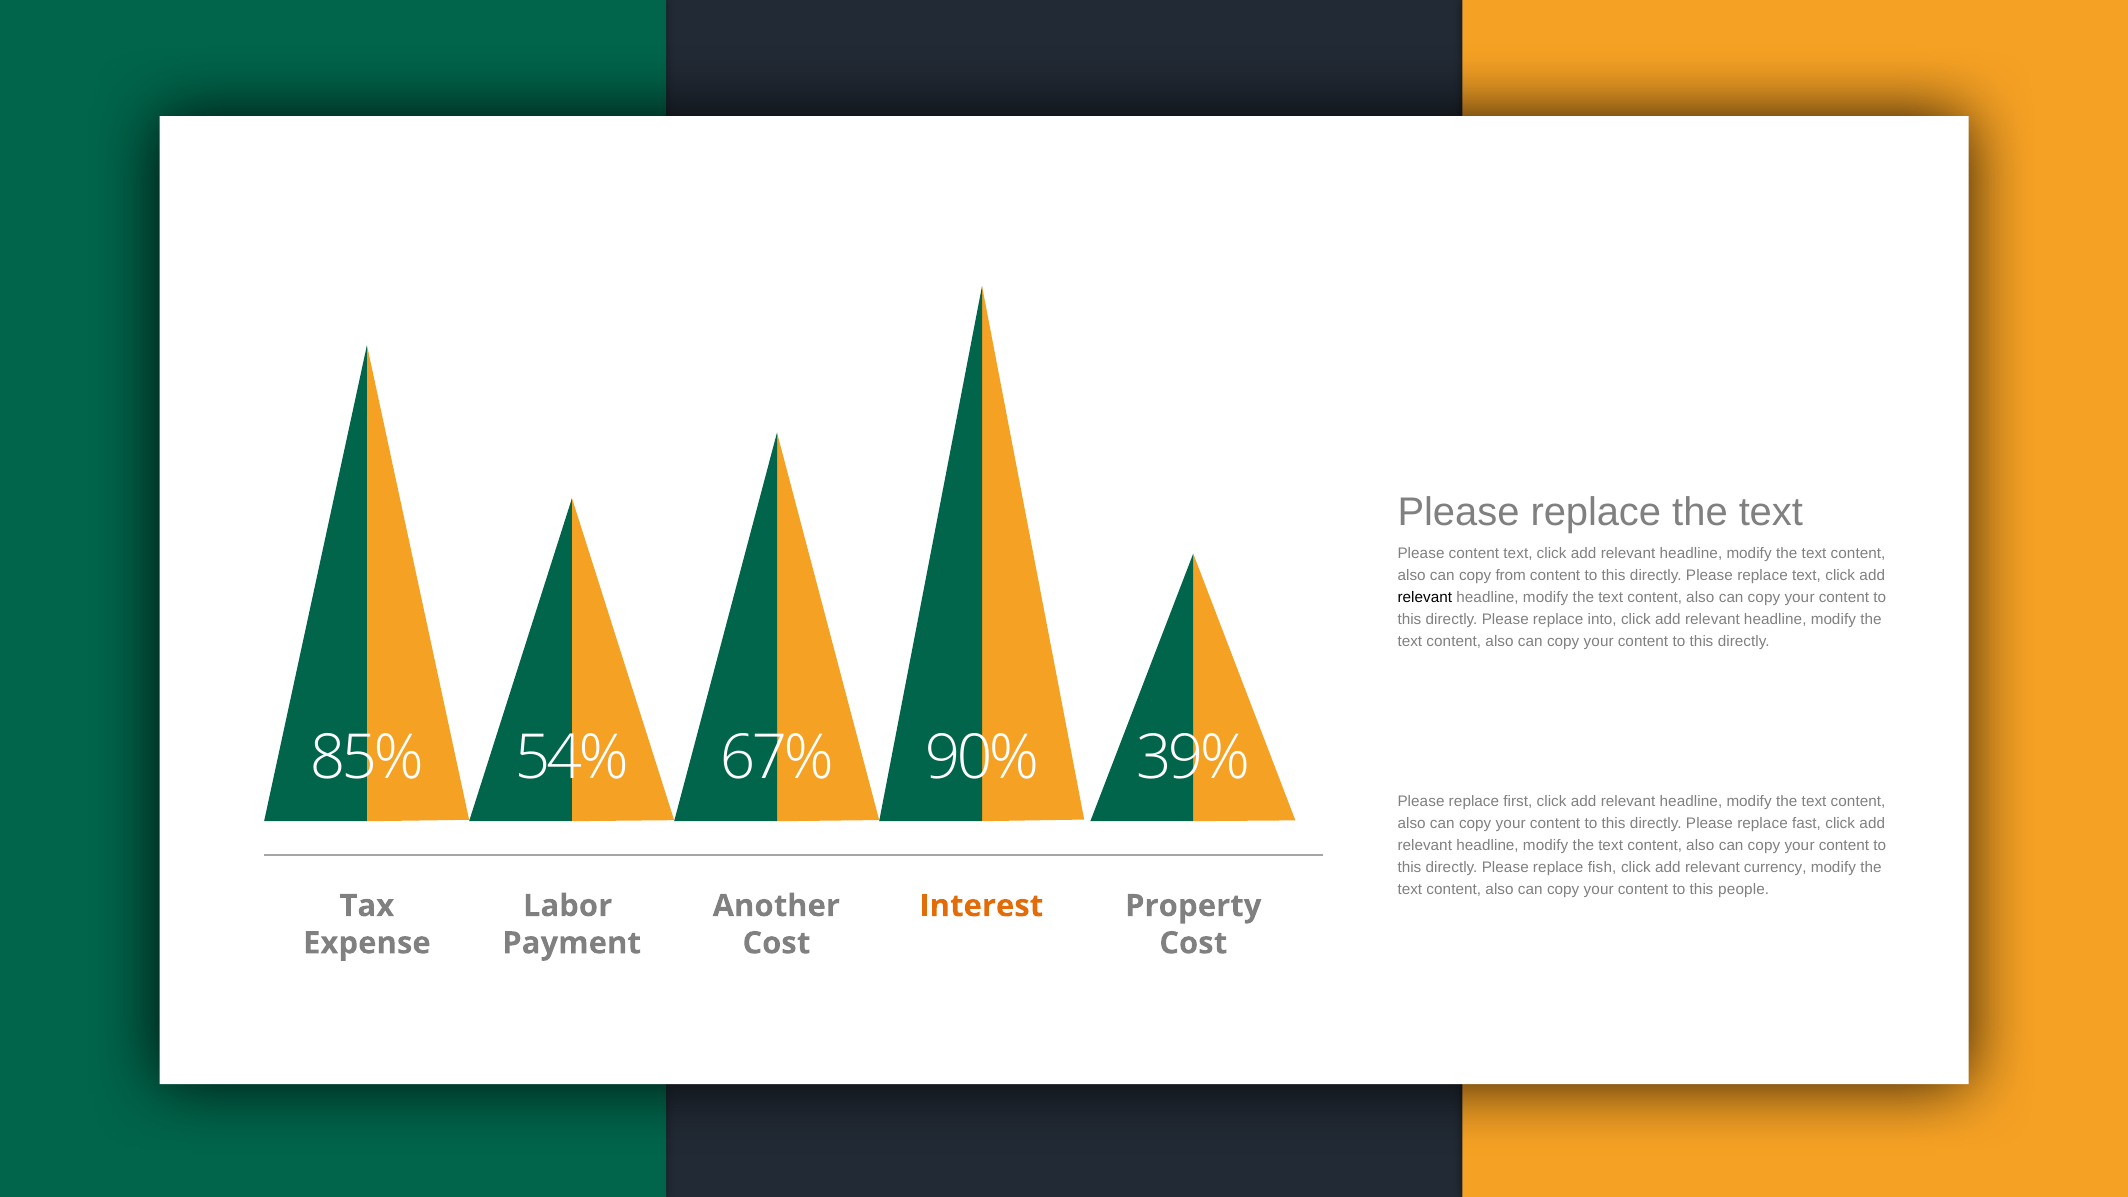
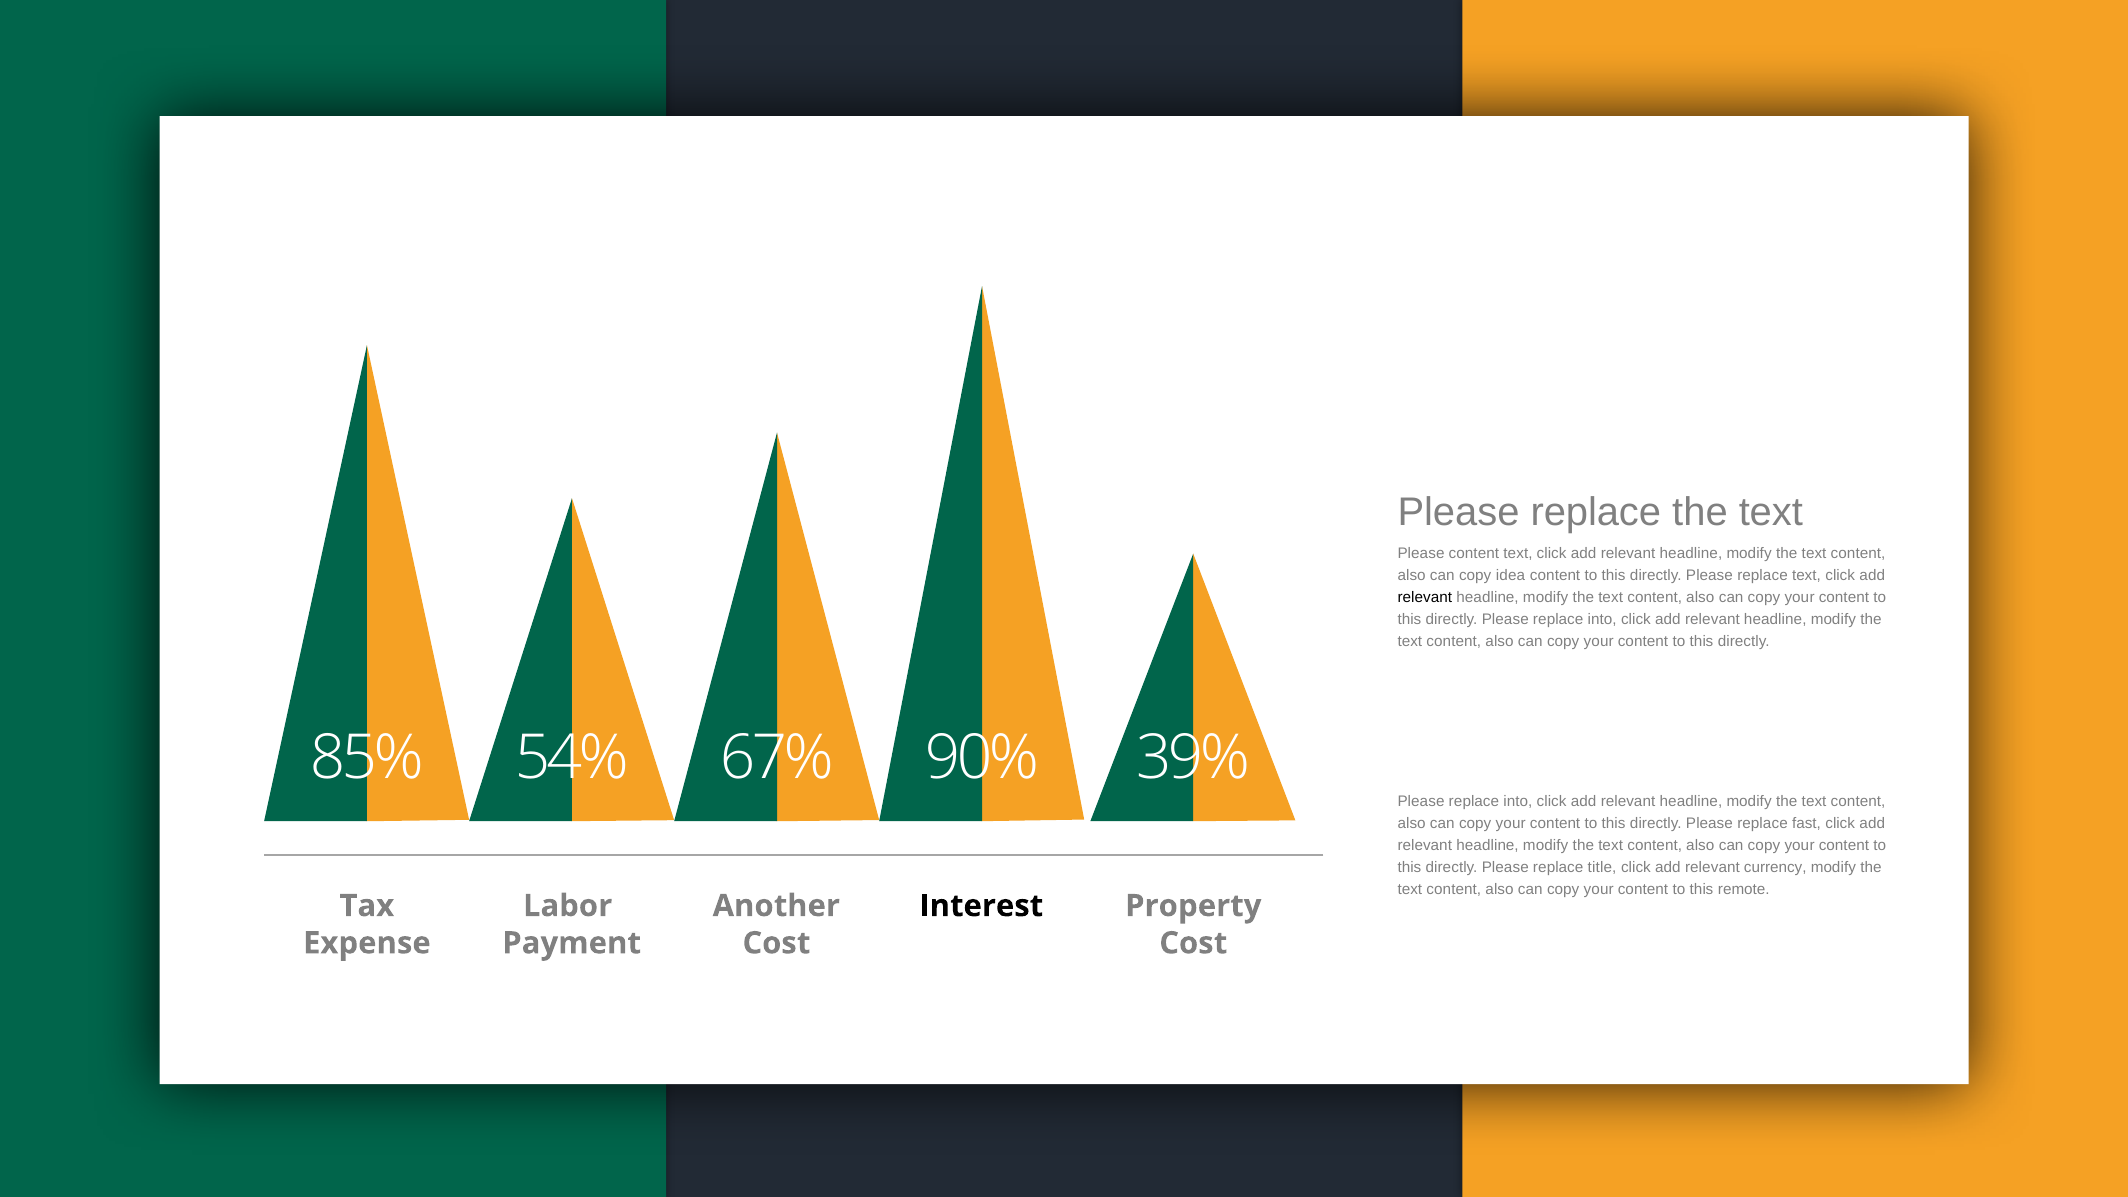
from: from -> idea
first at (1518, 801): first -> into
fish: fish -> title
people: people -> remote
Interest colour: orange -> black
